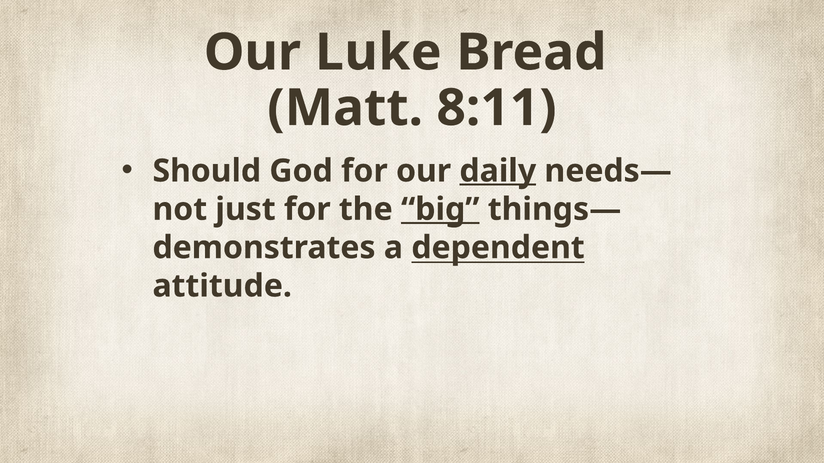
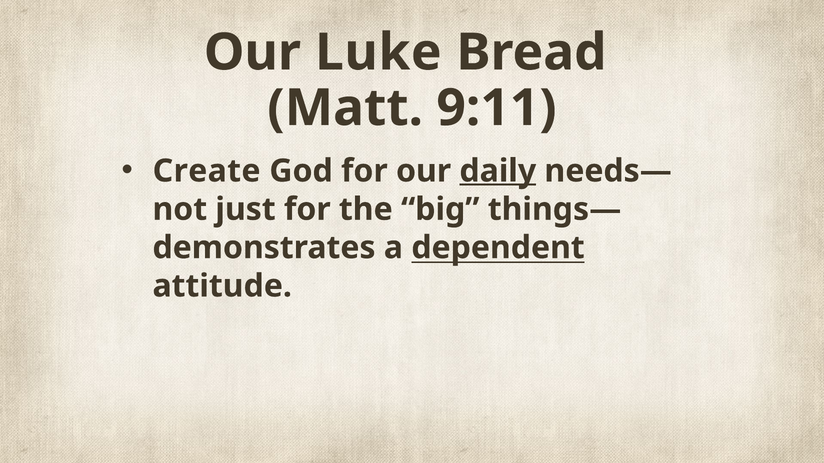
8:11: 8:11 -> 9:11
Should: Should -> Create
big underline: present -> none
